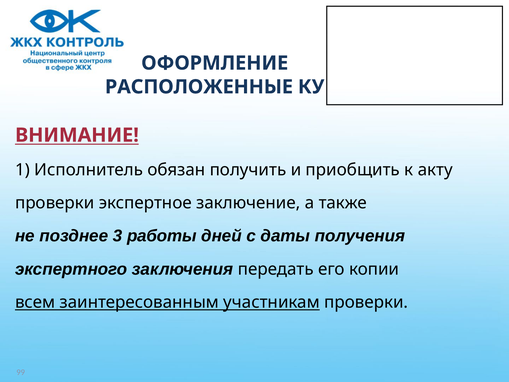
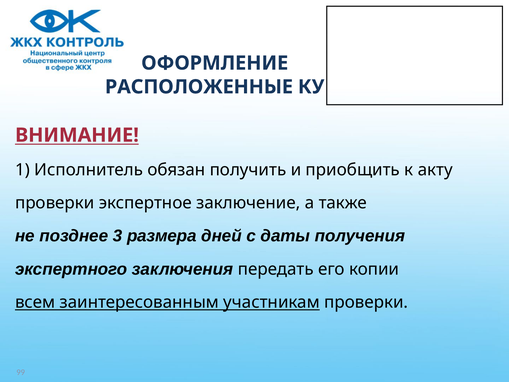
работы: работы -> размера
